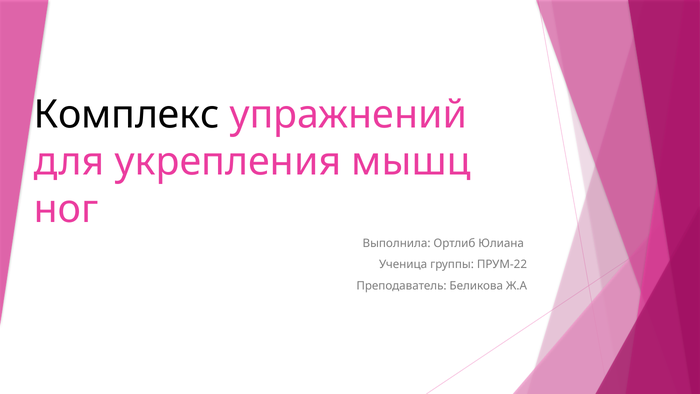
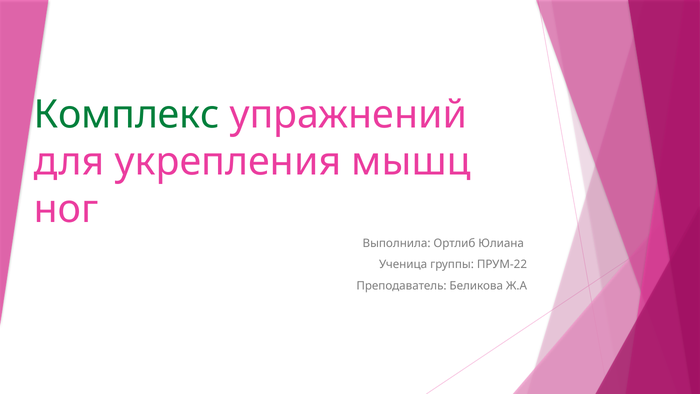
Комплекс colour: black -> green
